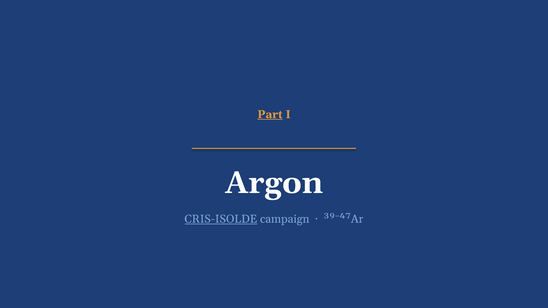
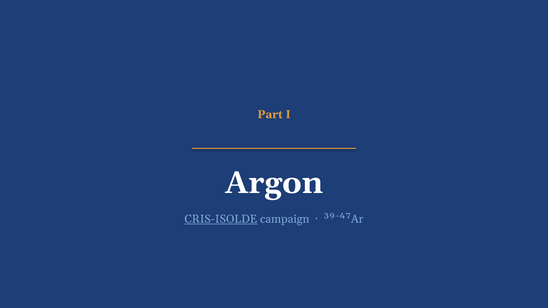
Part underline: present -> none
